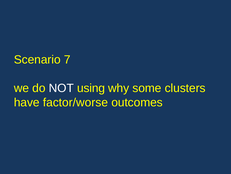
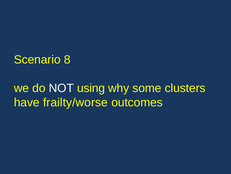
7: 7 -> 8
factor/worse: factor/worse -> frailty/worse
